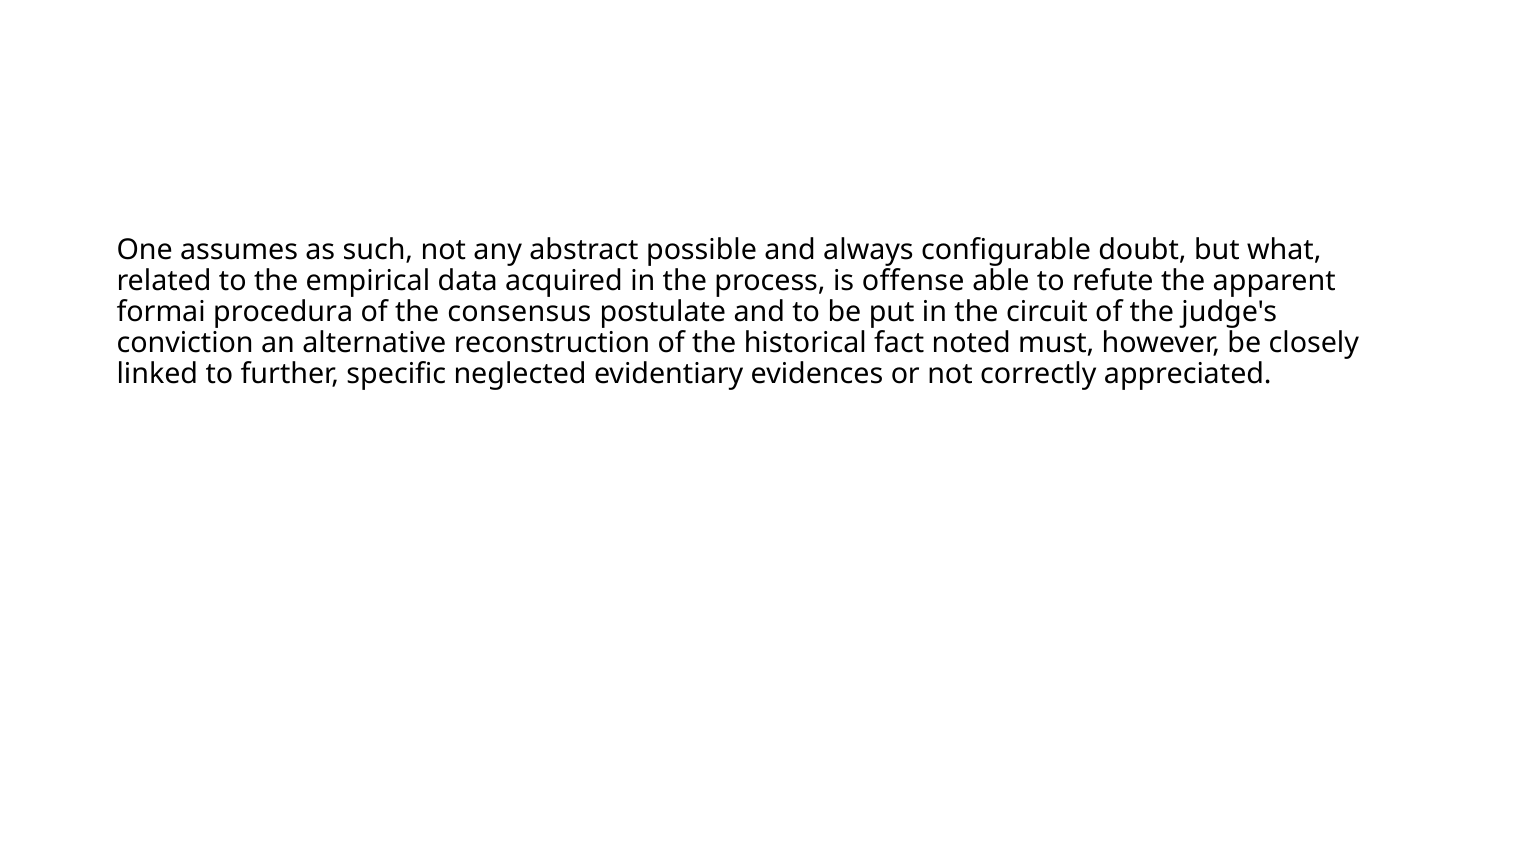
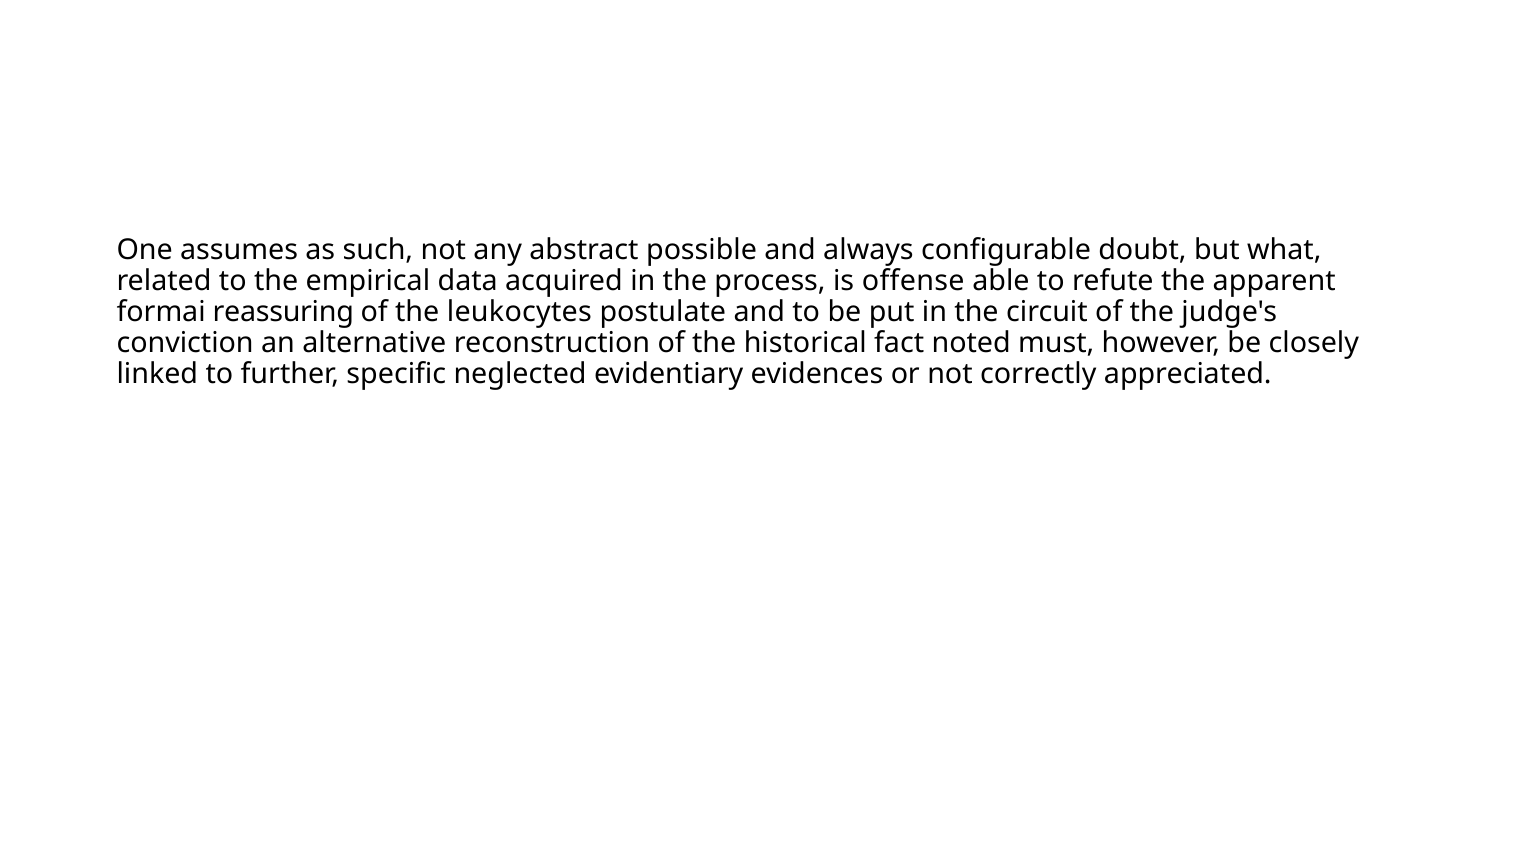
procedura: procedura -> reassuring
consensus: consensus -> leukocytes
